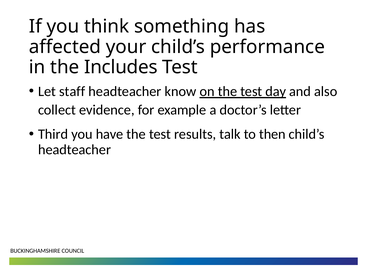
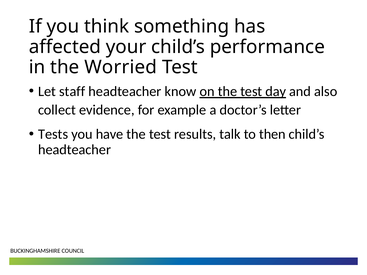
Includes: Includes -> Worried
Third: Third -> Tests
